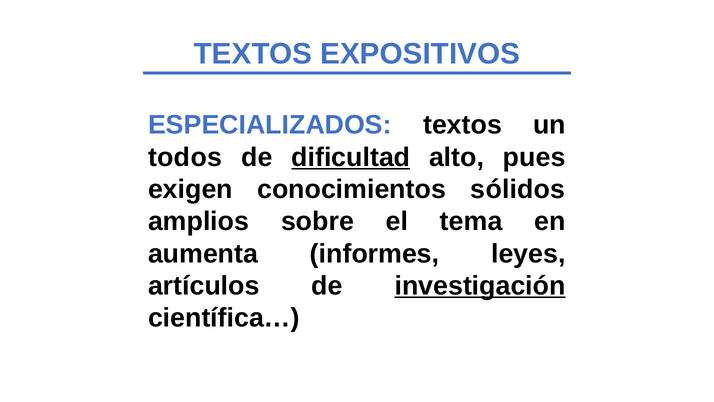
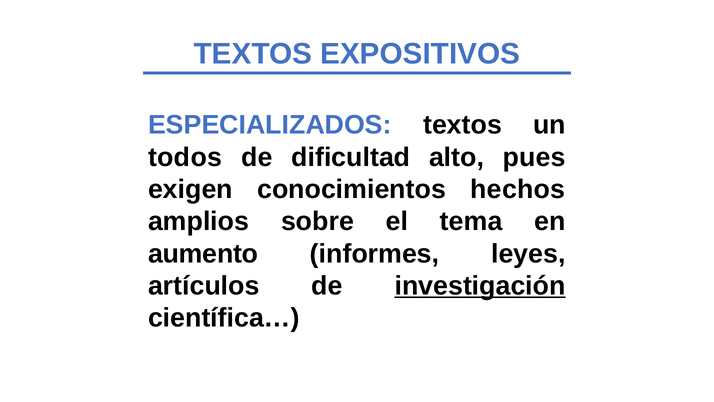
dificultad underline: present -> none
sólidos: sólidos -> hechos
aumenta: aumenta -> aumento
